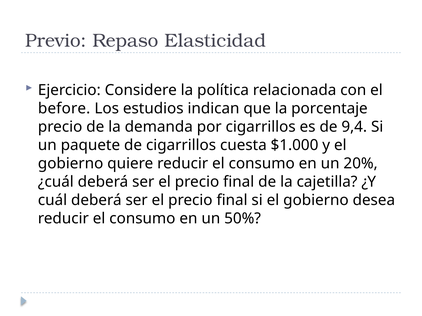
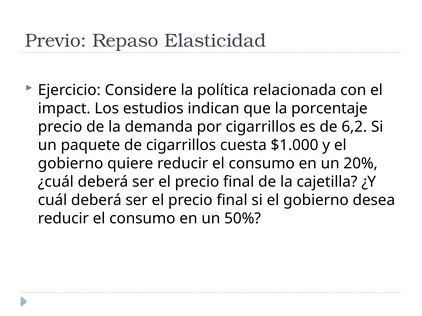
before: before -> impact
9,4: 9,4 -> 6,2
